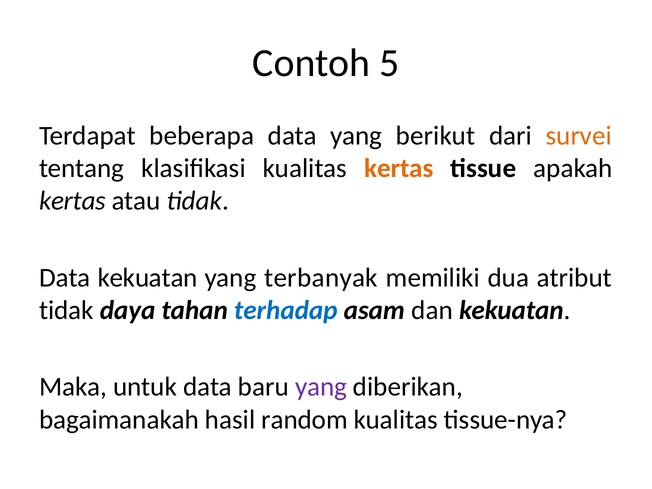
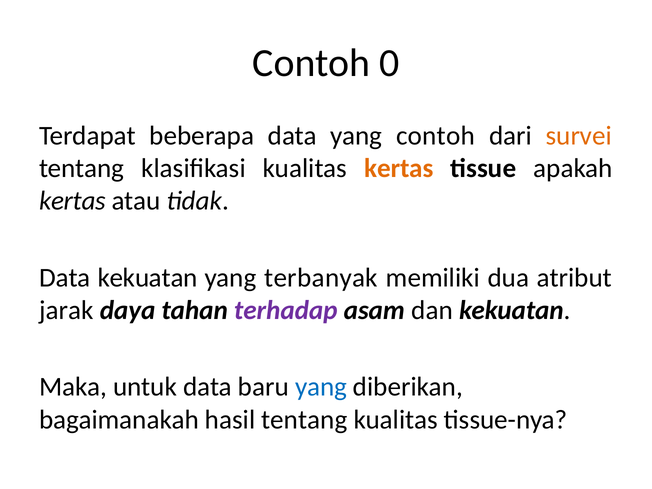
5: 5 -> 0
yang berikut: berikut -> contoh
tidak at (66, 310): tidak -> jarak
terhadap colour: blue -> purple
yang at (321, 387) colour: purple -> blue
hasil random: random -> tentang
